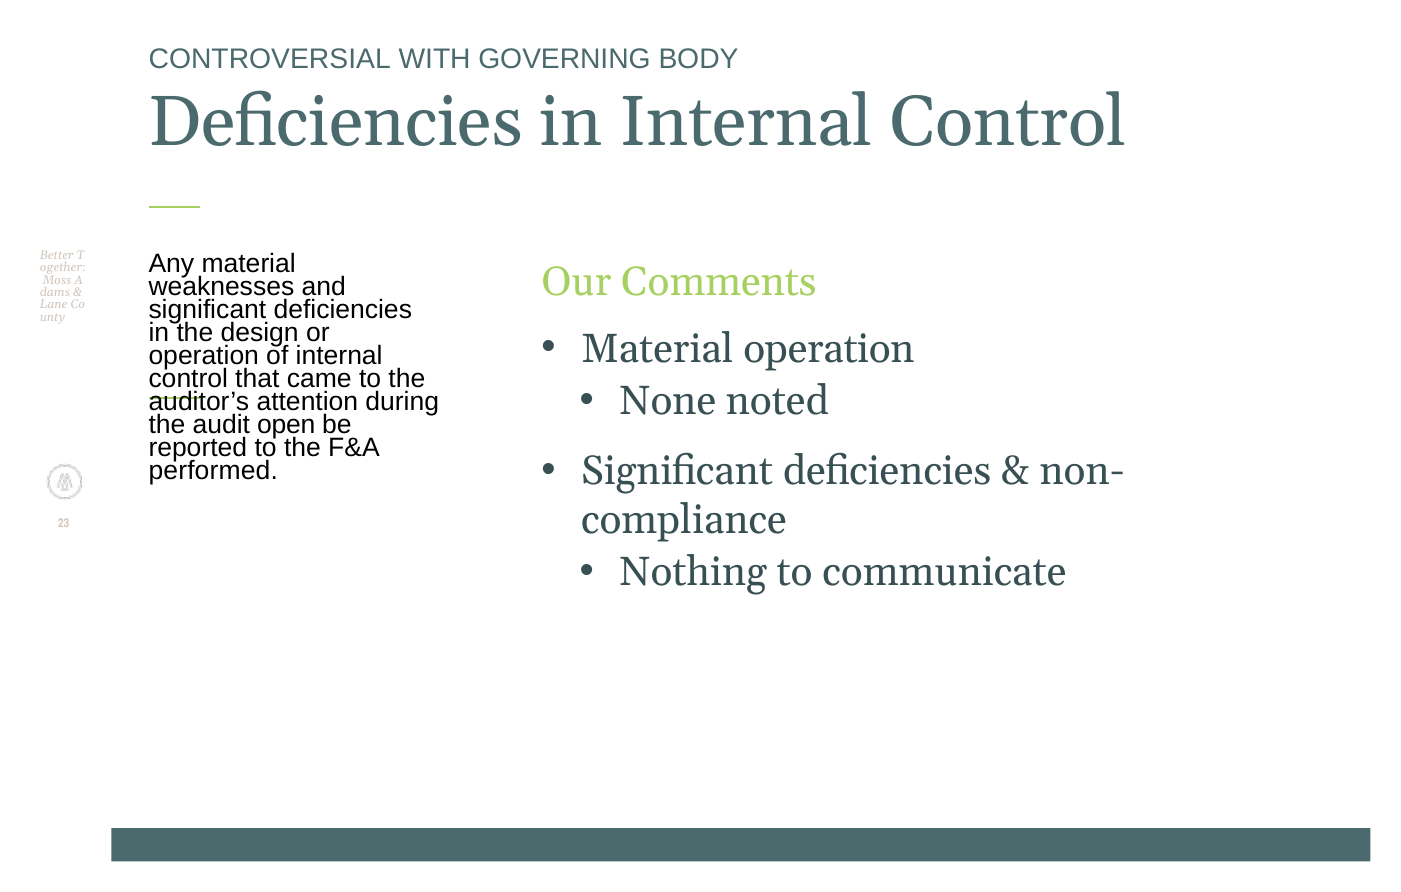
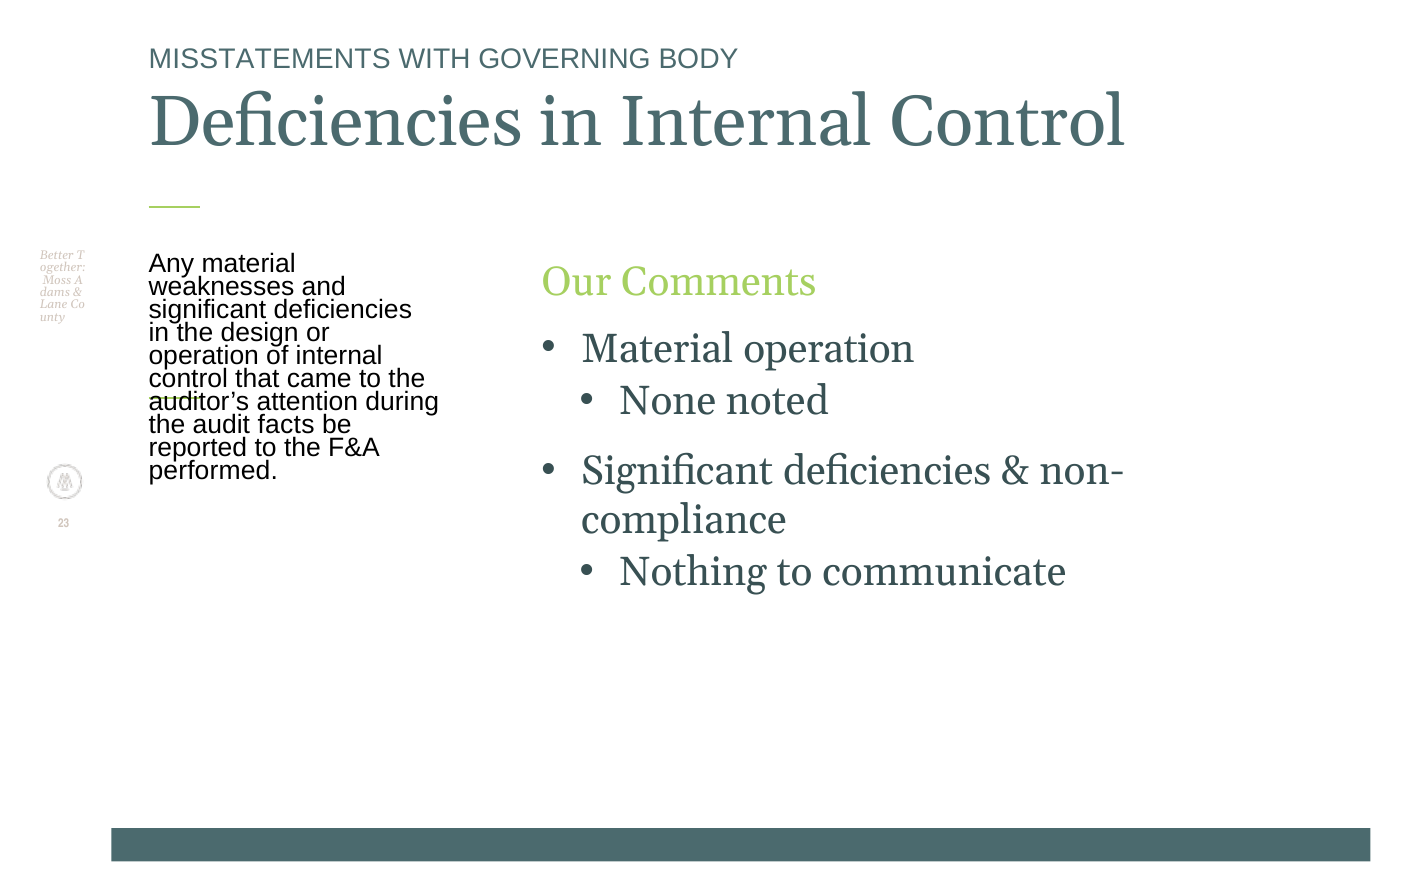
CONTROVERSIAL: CONTROVERSIAL -> MISSTATEMENTS
open: open -> facts
